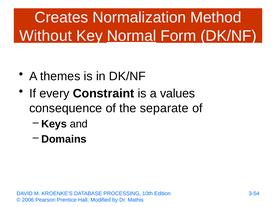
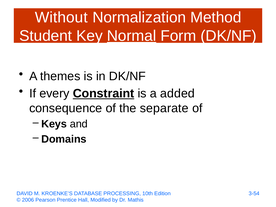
Creates: Creates -> Without
Without: Without -> Student
Constraint underline: none -> present
values: values -> added
